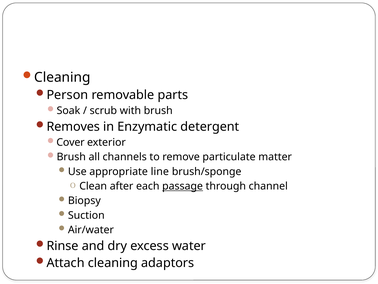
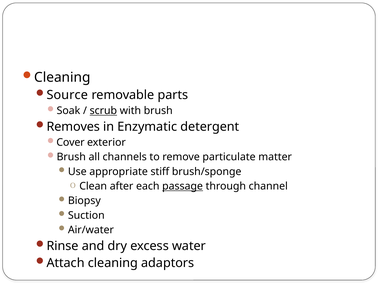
Person: Person -> Source
scrub underline: none -> present
line: line -> stiff
